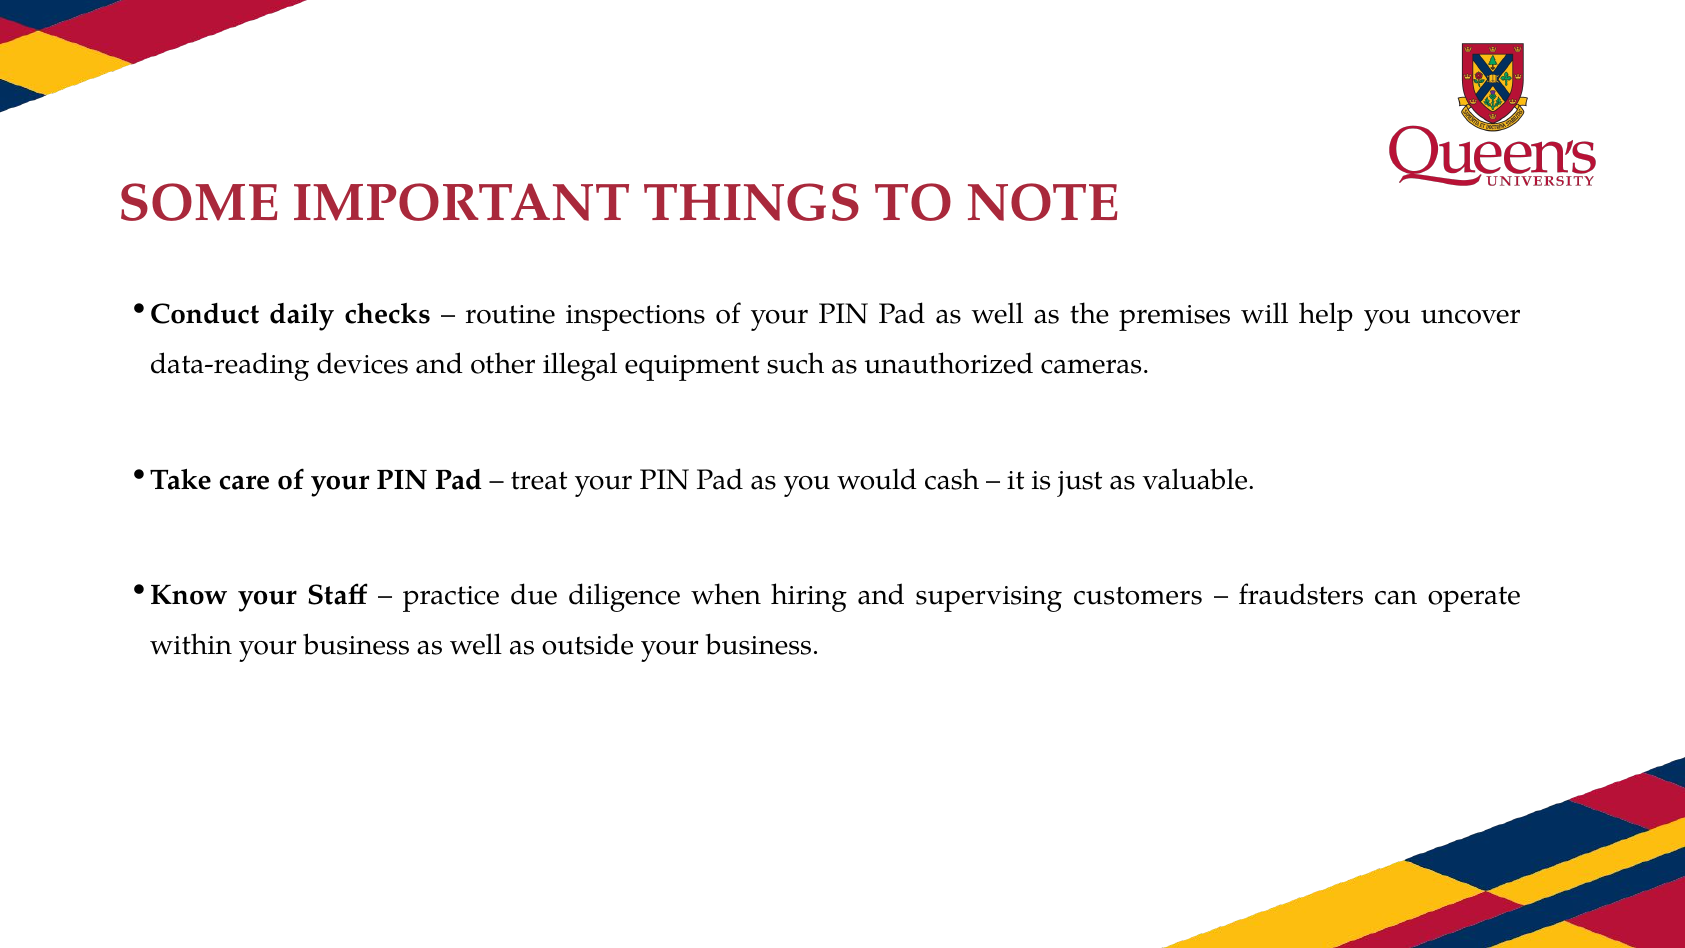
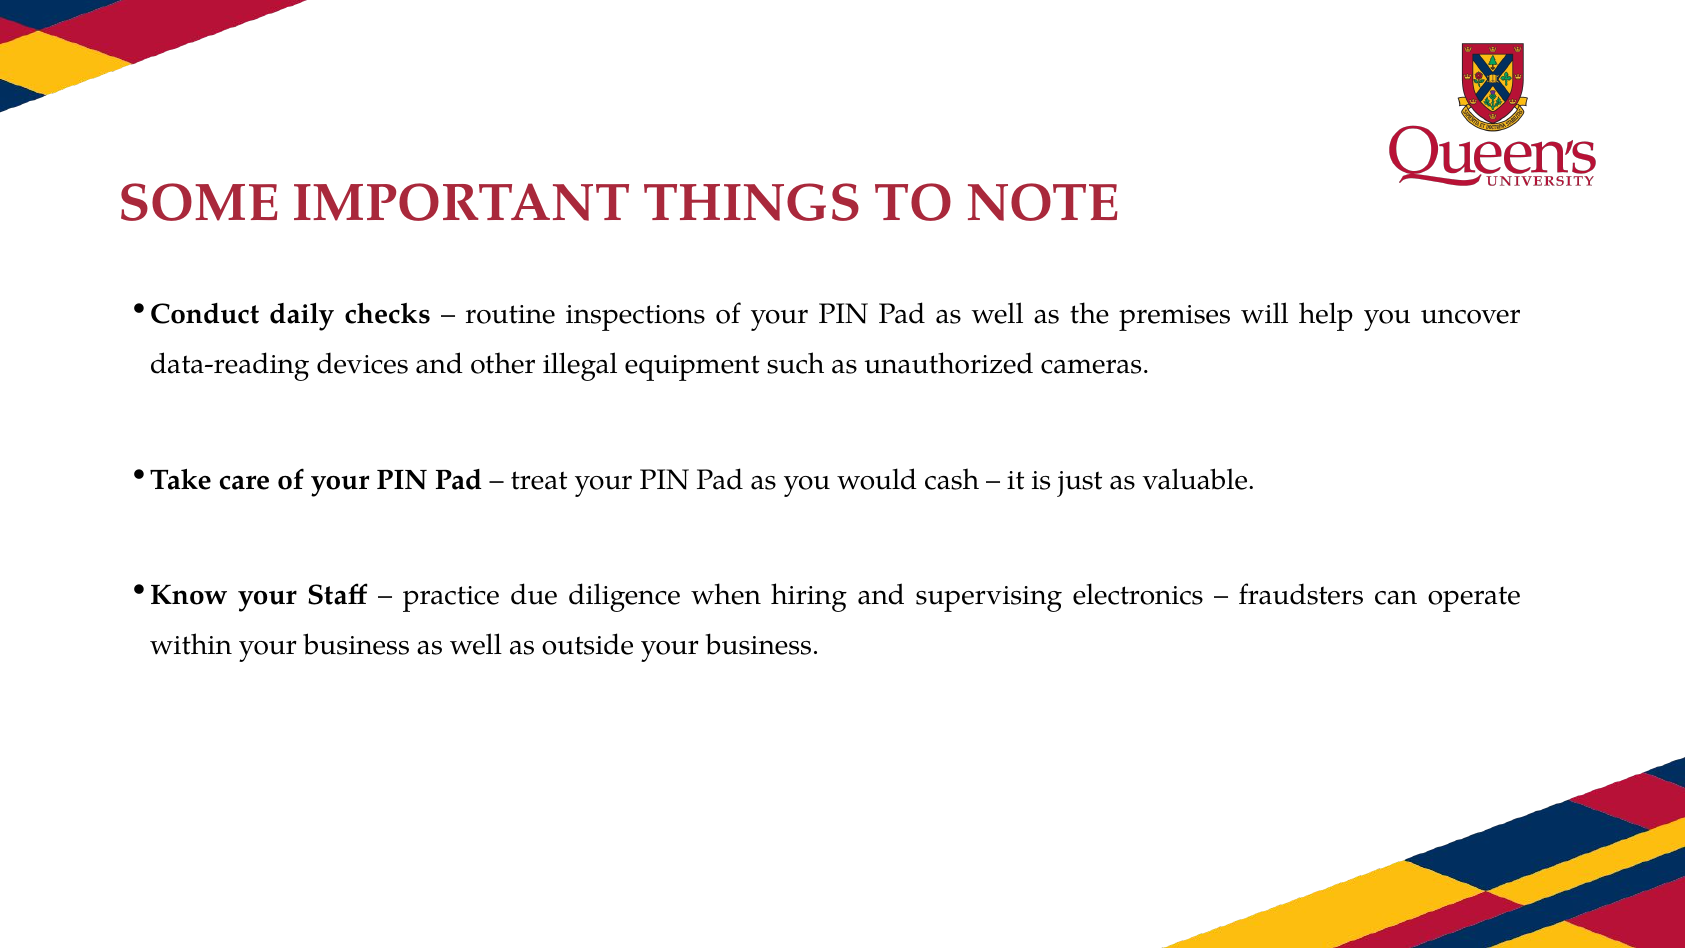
customers: customers -> electronics
